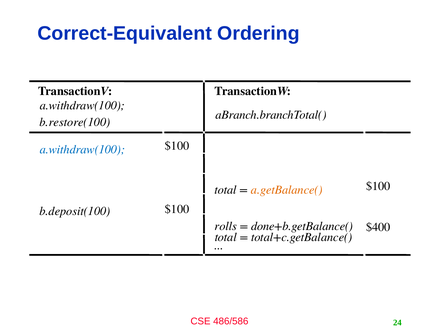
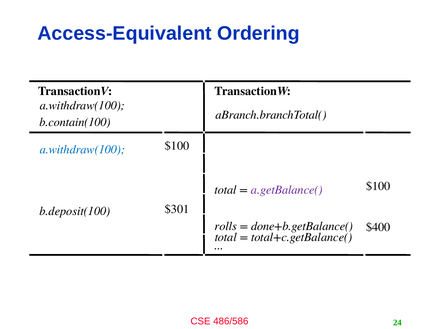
Correct-Equivalent: Correct-Equivalent -> Access-Equivalent
b.restore(100: b.restore(100 -> b.contain(100
a.getBalance( colour: orange -> purple
b.deposit(100 $100: $100 -> $301
